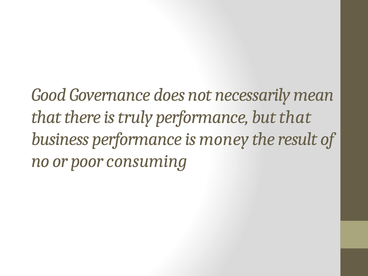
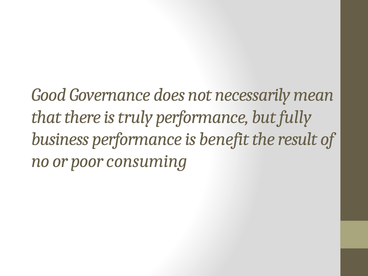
but that: that -> fully
money: money -> benefit
